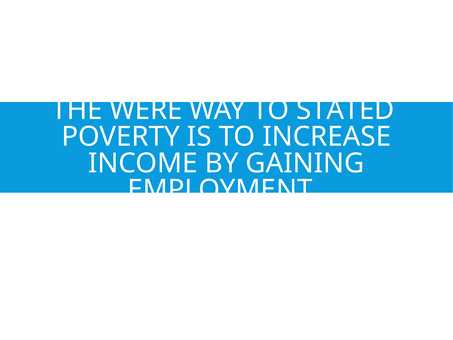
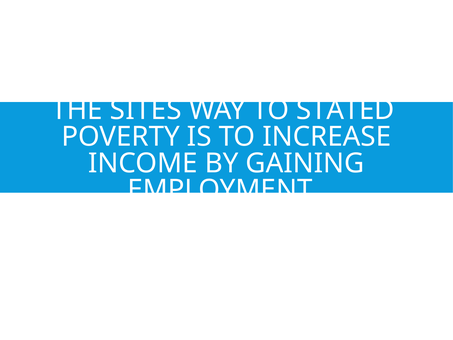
WERE: WERE -> SITES
